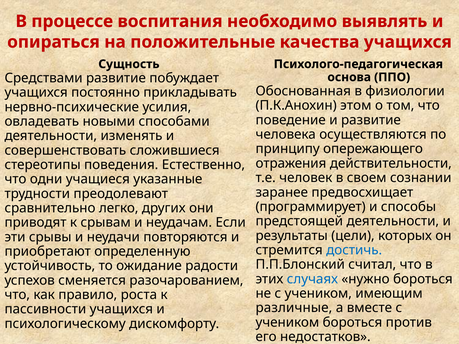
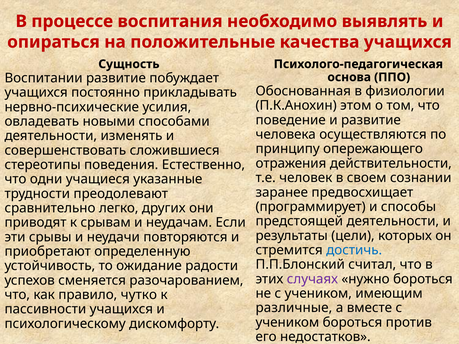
Средствами: Средствами -> Воспитании
случаях colour: blue -> purple
роста: роста -> чутко
